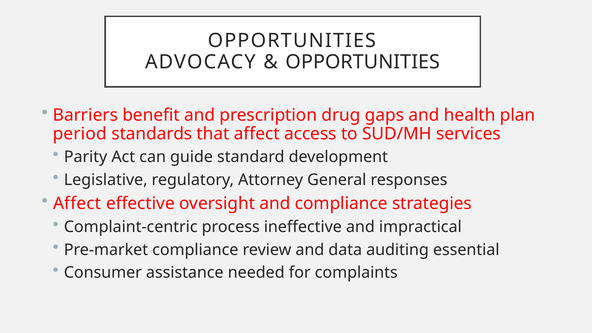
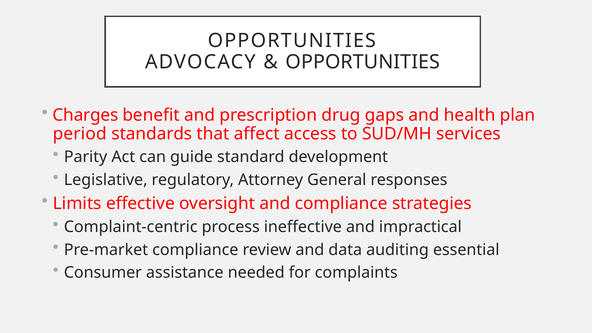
Barriers: Barriers -> Charges
Affect at (77, 204): Affect -> Limits
